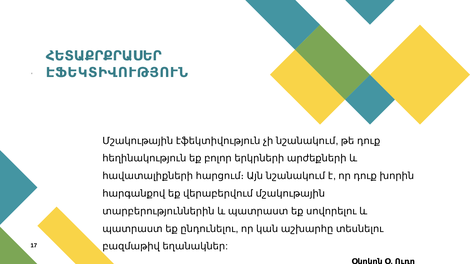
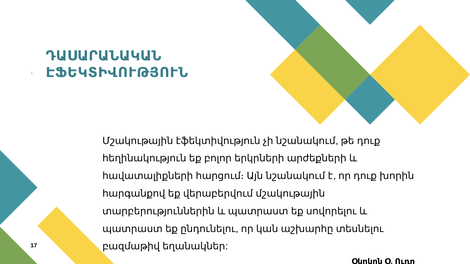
ՀԵՏԱՔՐՔՐԱՍԵՐ: ՀԵՏԱՔՐՔՐԱՍԵՐ -> ԴԱՍԱՐԱՆԱԿԱՆ
